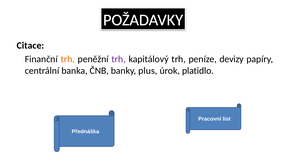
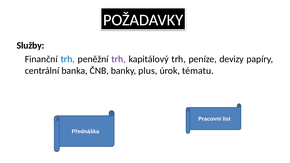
Citace: Citace -> Služby
trh at (68, 59) colour: orange -> blue
platidlo: platidlo -> tématu
